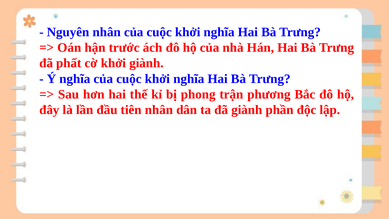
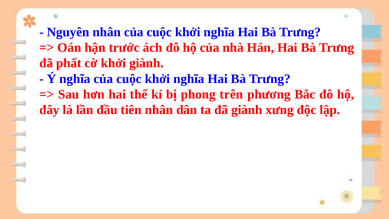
trận: trận -> trên
phần: phần -> xưng
